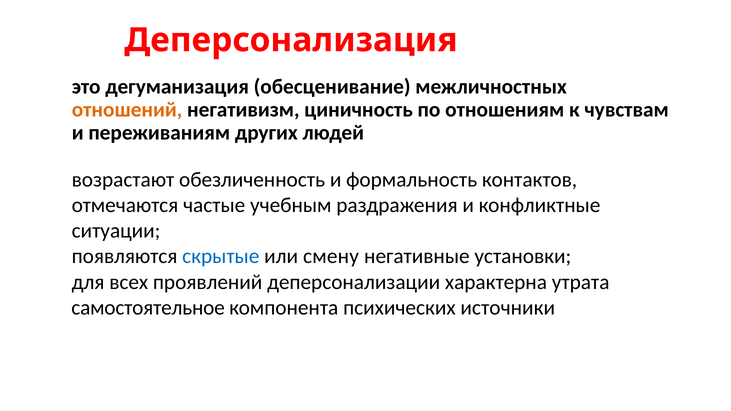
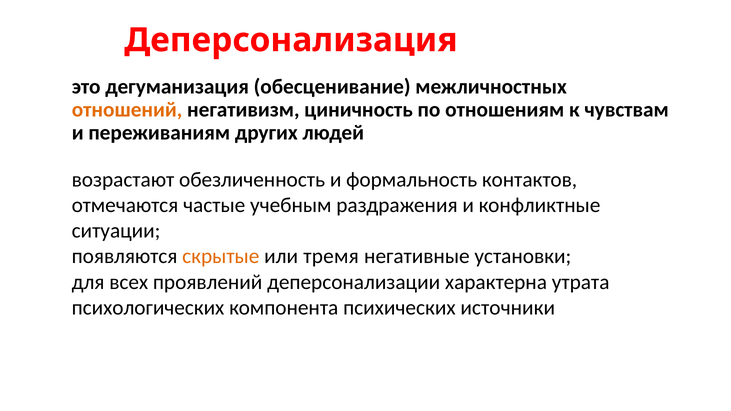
скрытые colour: blue -> orange
смену: смену -> тремя
самостоятельное: самостоятельное -> психологических
